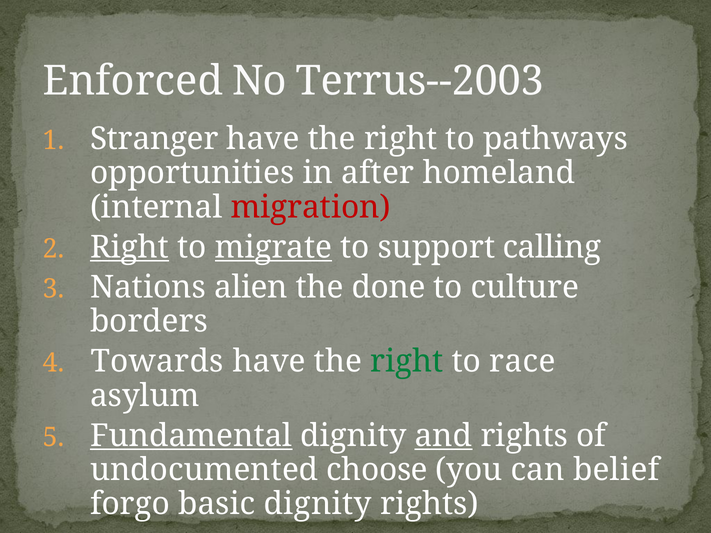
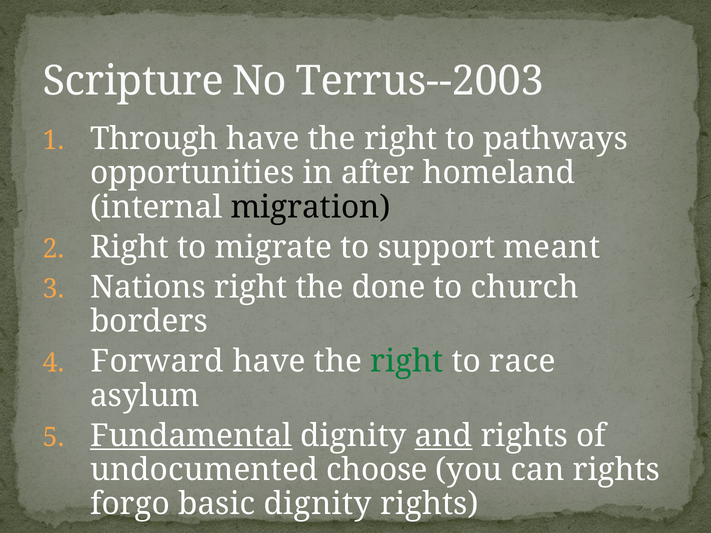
Enforced: Enforced -> Scripture
Stranger: Stranger -> Through
migration colour: red -> black
Right at (130, 247) underline: present -> none
migrate underline: present -> none
calling: calling -> meant
Nations alien: alien -> right
culture: culture -> church
Towards: Towards -> Forward
can belief: belief -> rights
